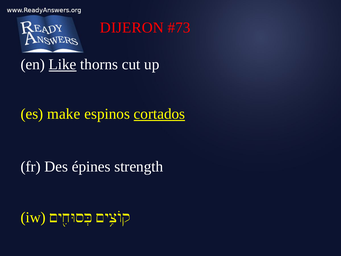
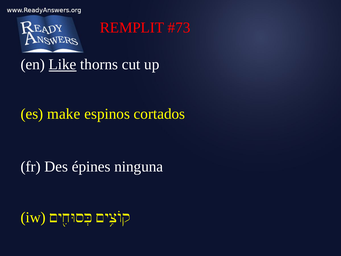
DIJERON: DIJERON -> REMPLIT
cortados underline: present -> none
strength: strength -> ninguna
